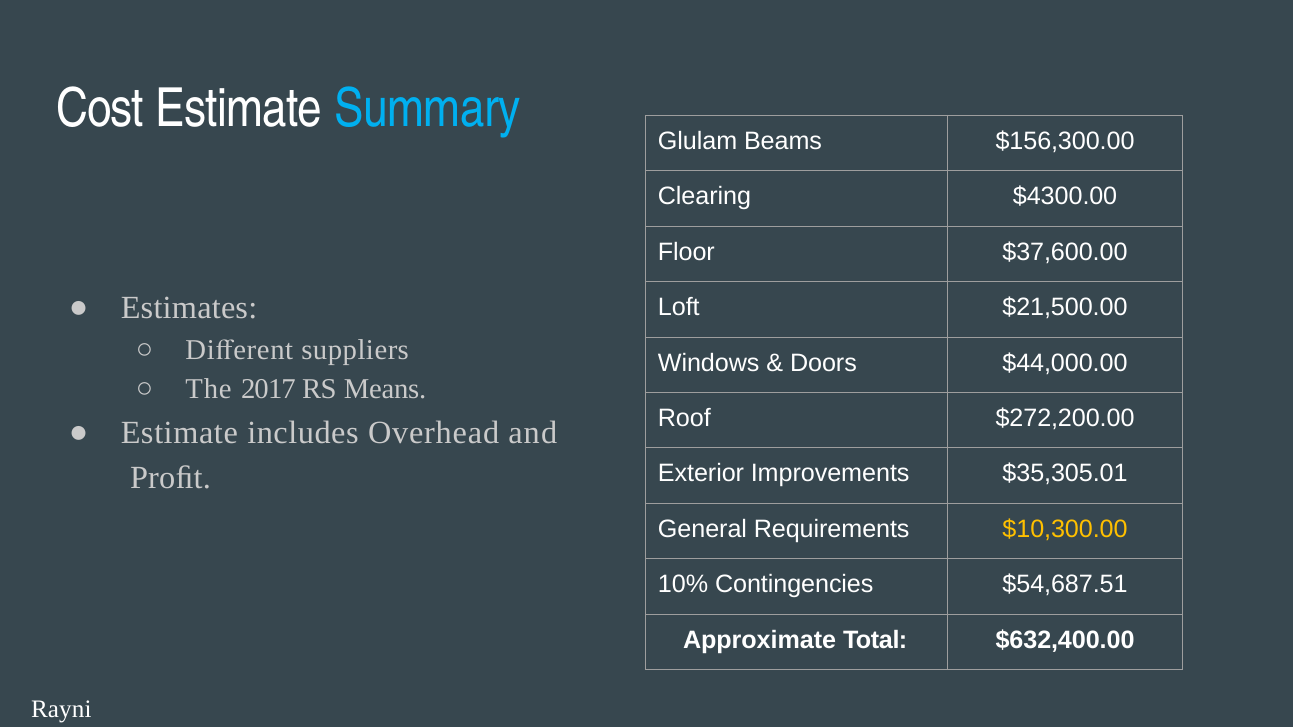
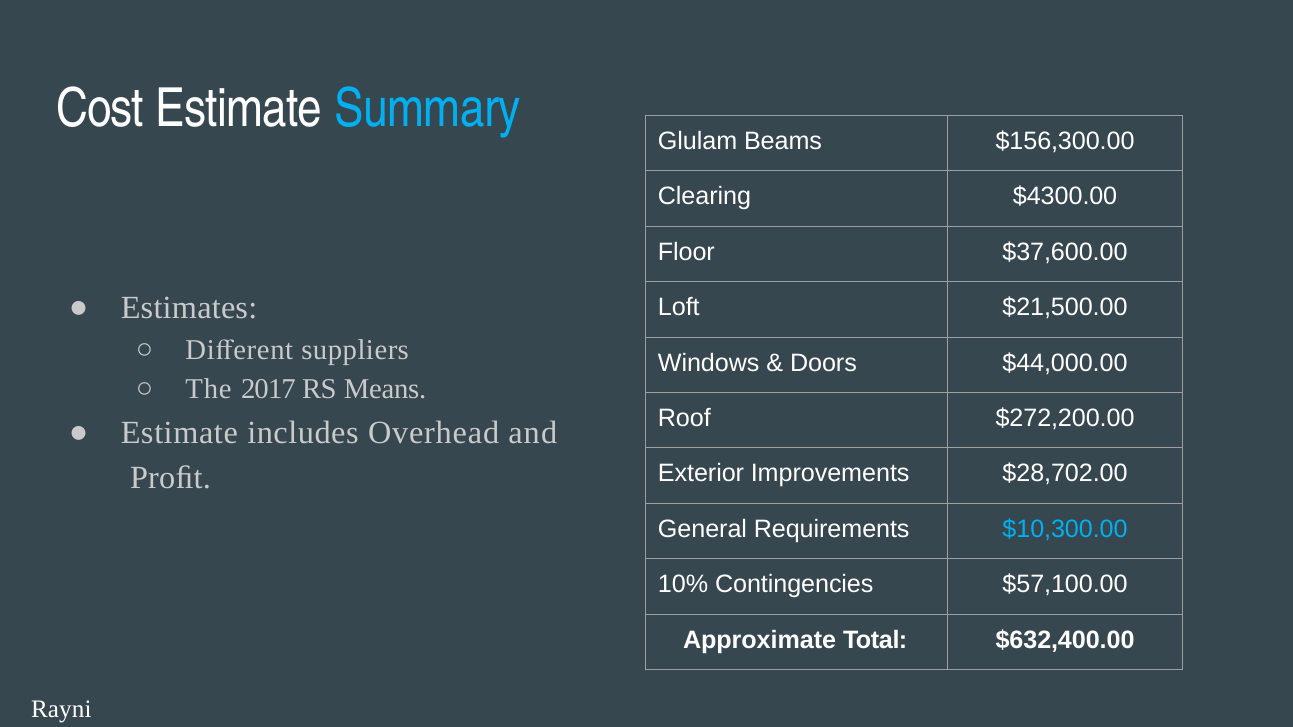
$35,305.01: $35,305.01 -> $28,702.00
$10,300.00 colour: yellow -> light blue
$54,687.51: $54,687.51 -> $57,100.00
